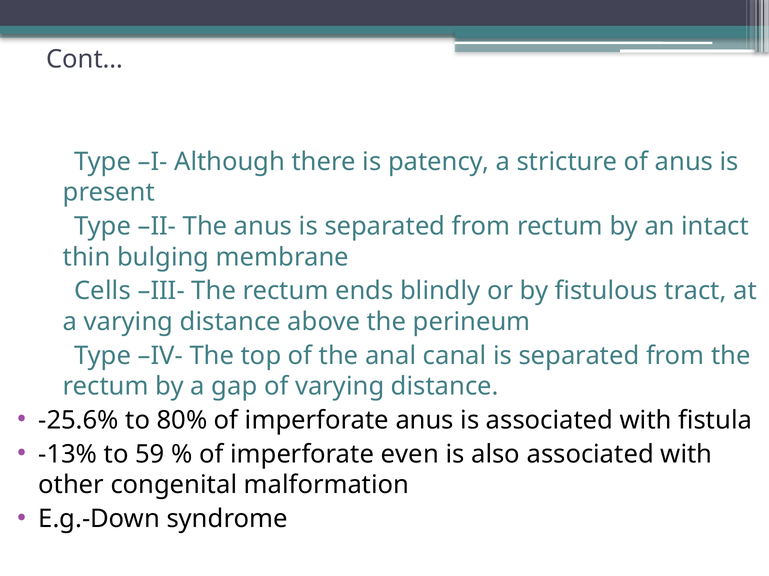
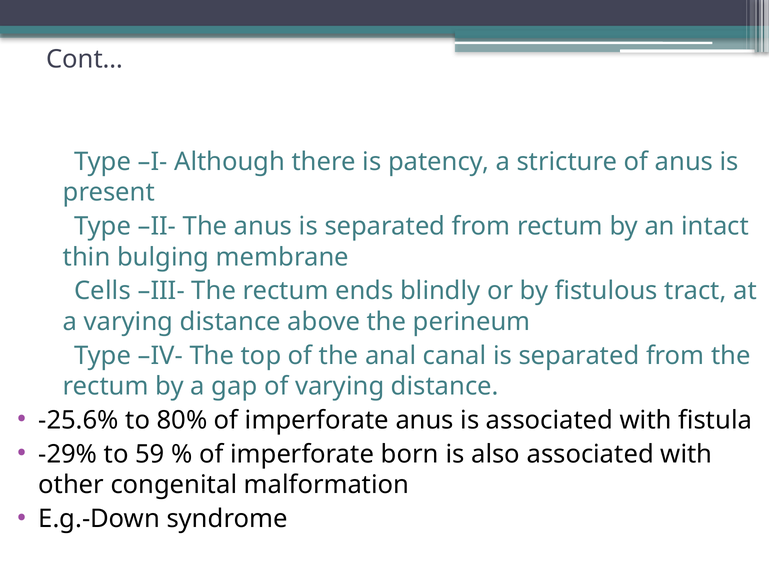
-13%: -13% -> -29%
even: even -> born
